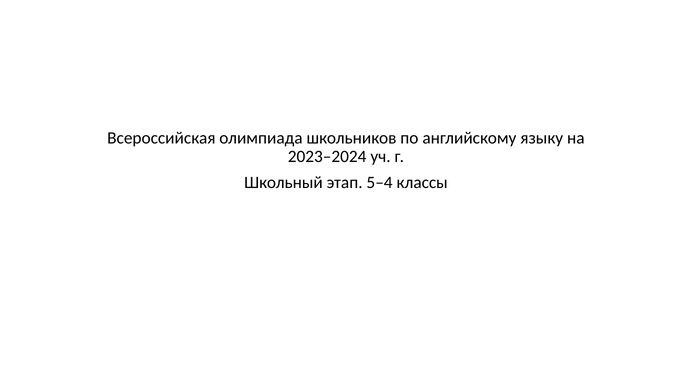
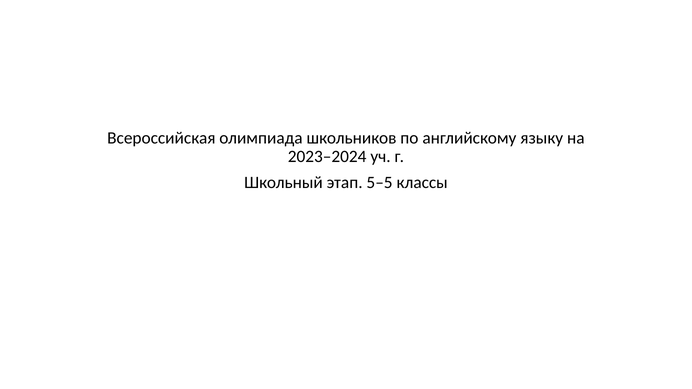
5–4: 5–4 -> 5–5
